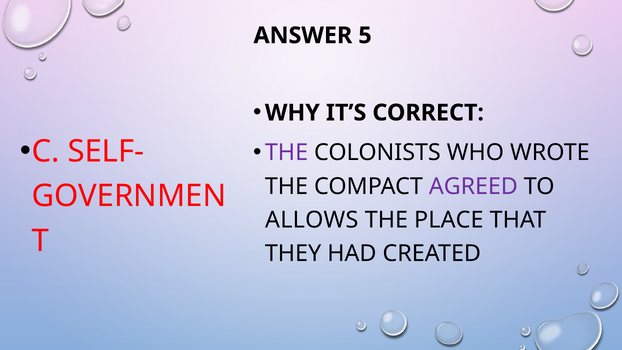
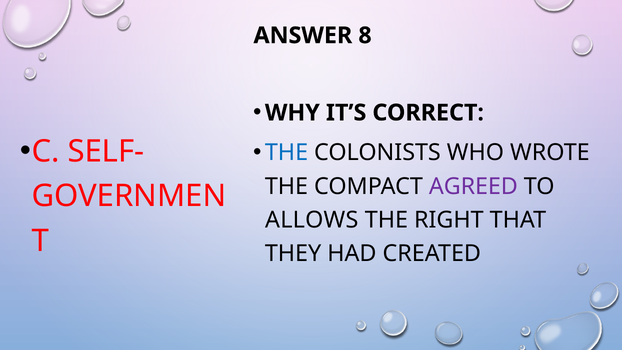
5: 5 -> 8
THE at (286, 153) colour: purple -> blue
PLACE: PLACE -> RIGHT
